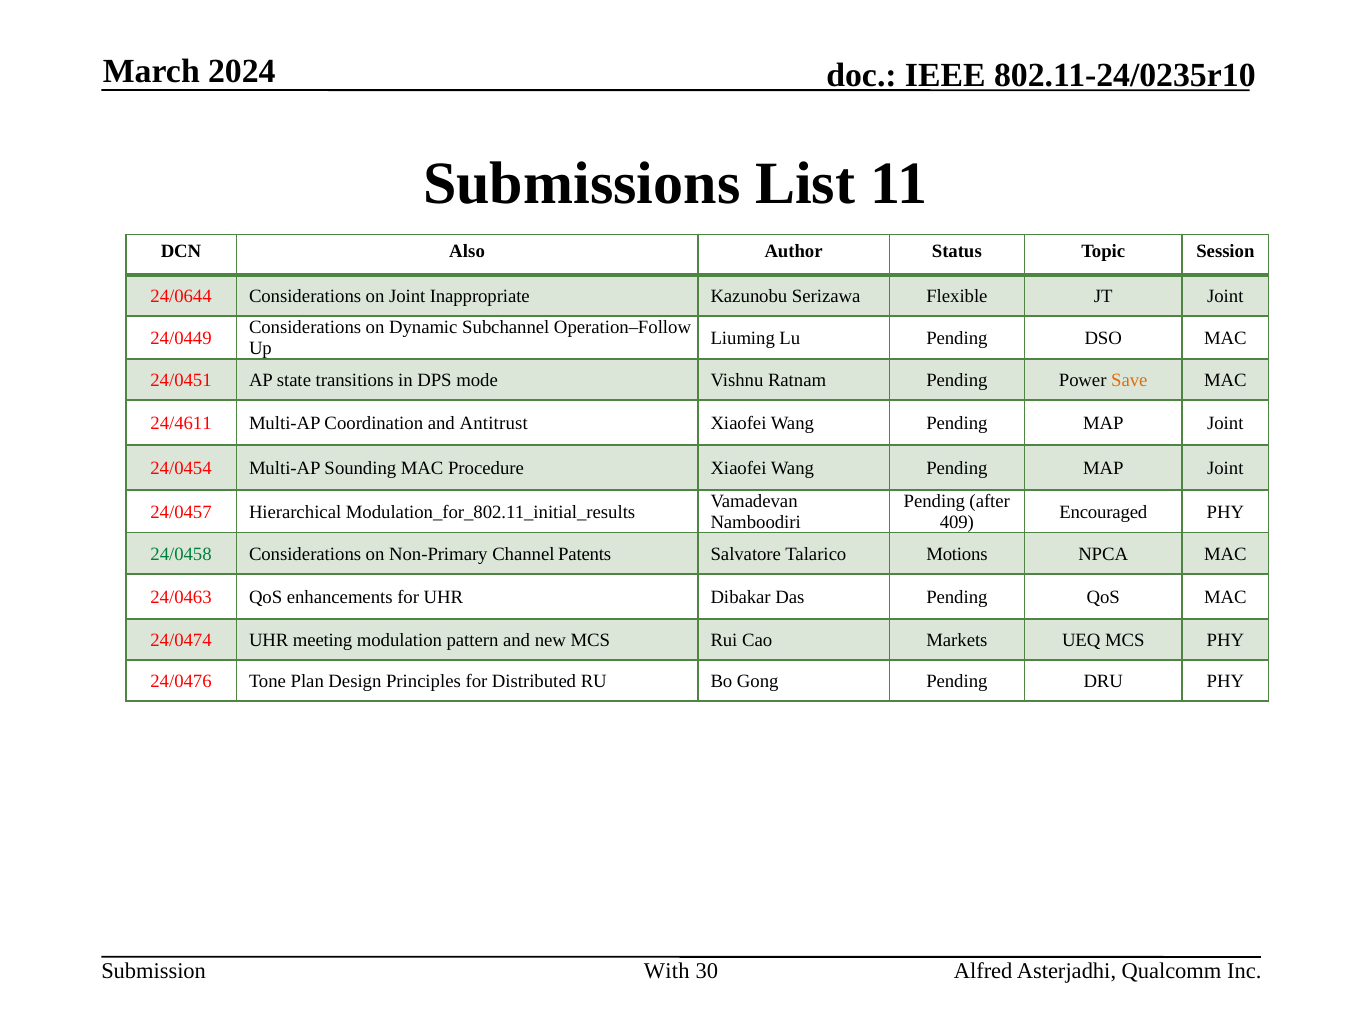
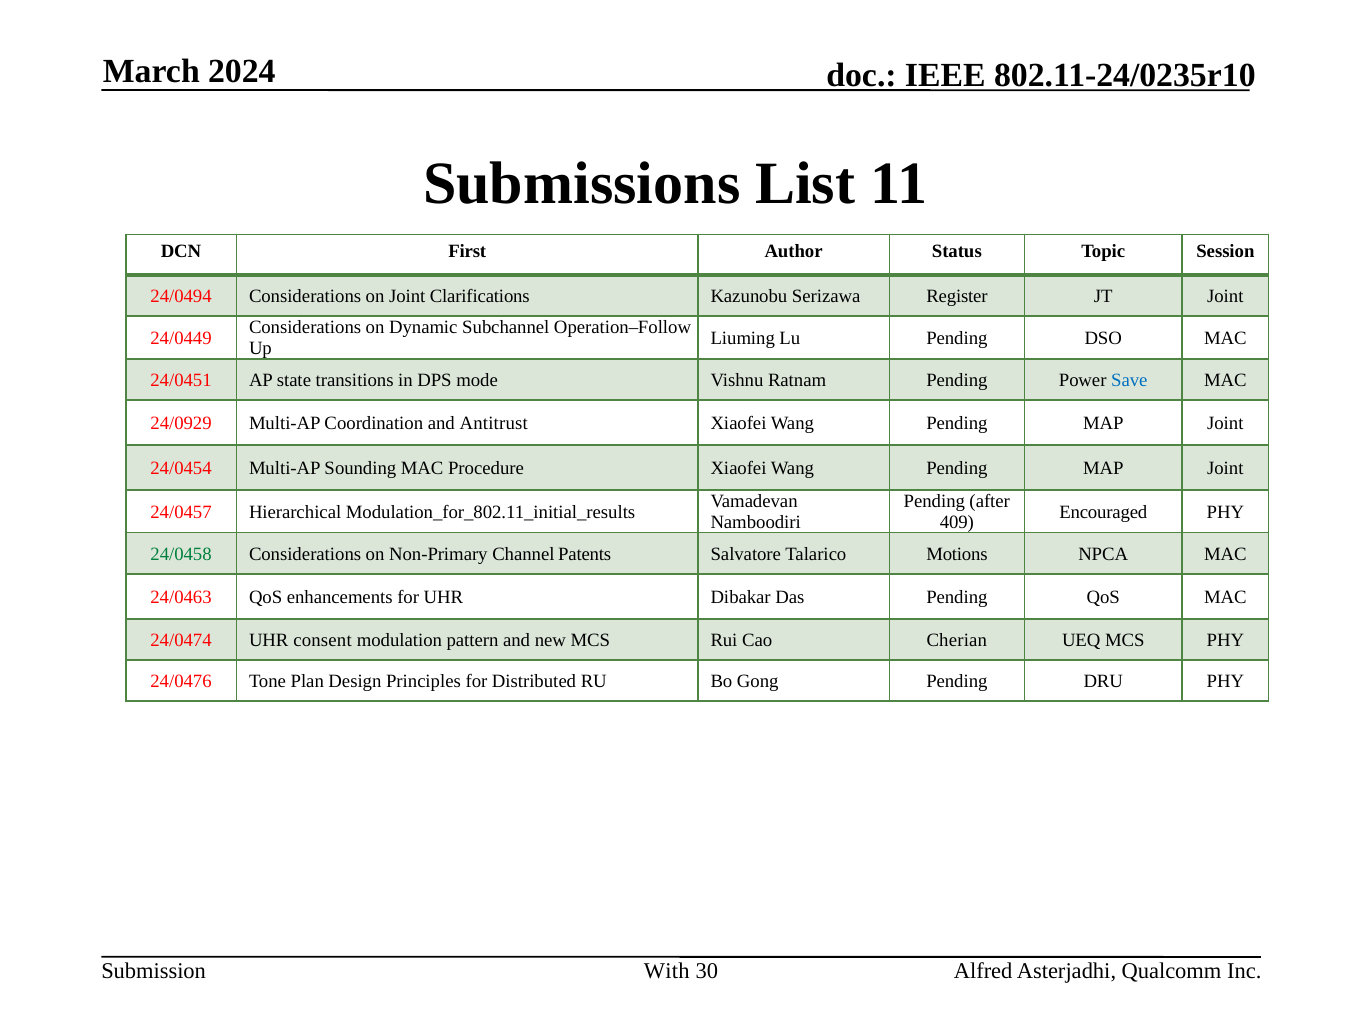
Also: Also -> First
24/0644: 24/0644 -> 24/0494
Inappropriate: Inappropriate -> Clarifications
Flexible: Flexible -> Register
Save colour: orange -> blue
24/4611: 24/4611 -> 24/0929
meeting: meeting -> consent
Markets: Markets -> Cherian
